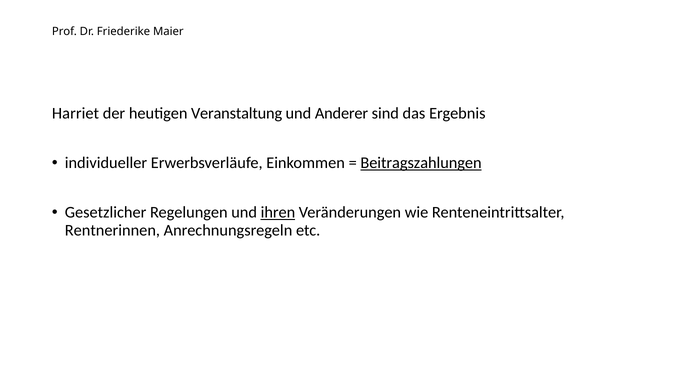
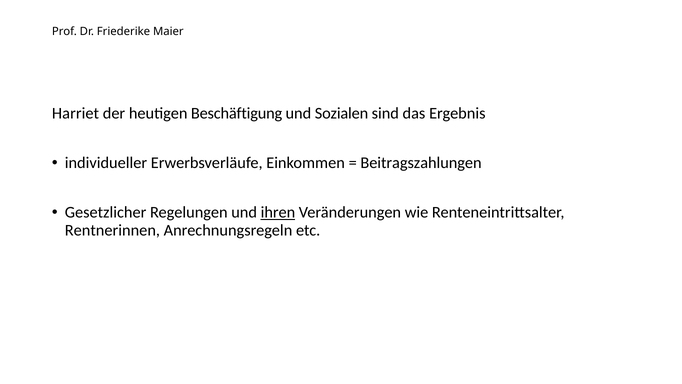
Veranstaltung: Veranstaltung -> Beschäftigung
Anderer: Anderer -> Sozialen
Beitragszahlungen underline: present -> none
